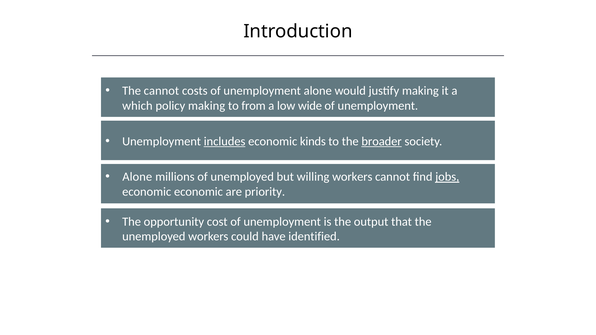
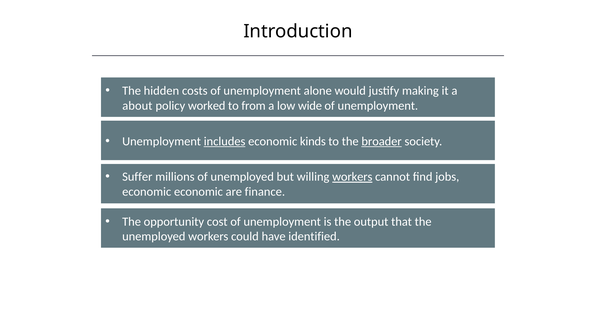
The cannot: cannot -> hidden
which: which -> about
policy making: making -> worked
Alone at (137, 177): Alone -> Suffer
workers at (352, 177) underline: none -> present
jobs underline: present -> none
priority: priority -> finance
